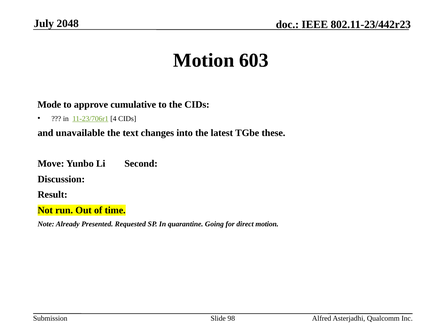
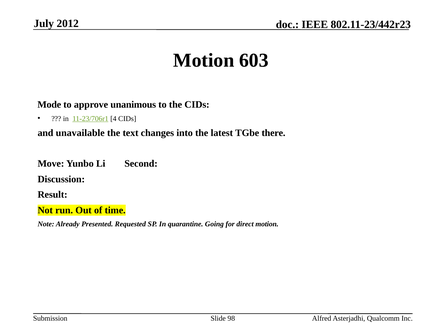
2048: 2048 -> 2012
cumulative: cumulative -> unanimous
these: these -> there
